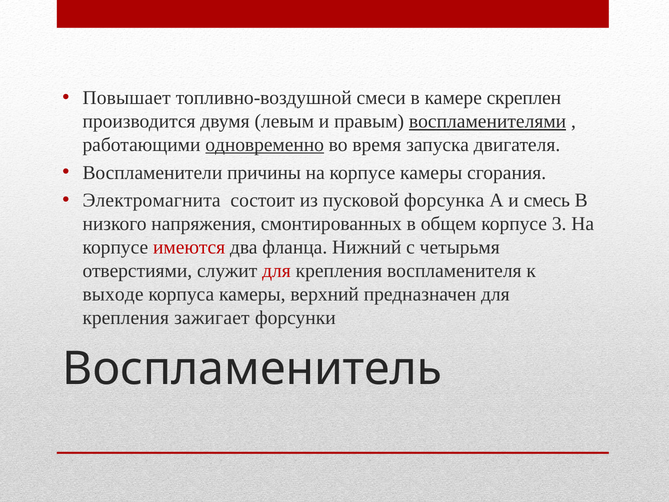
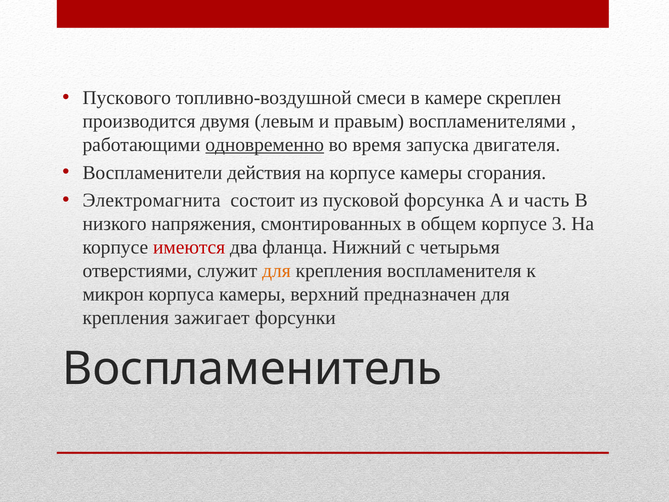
Повышает: Повышает -> Пускового
воспламенителями underline: present -> none
причины: причины -> действия
смесь: смесь -> часть
для at (276, 271) colour: red -> orange
выходе: выходе -> микрон
